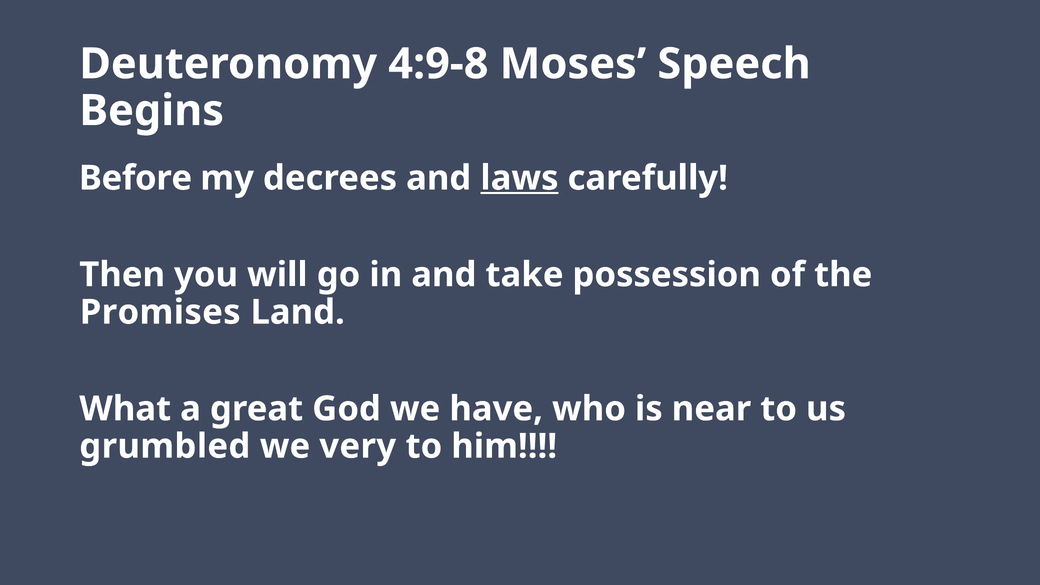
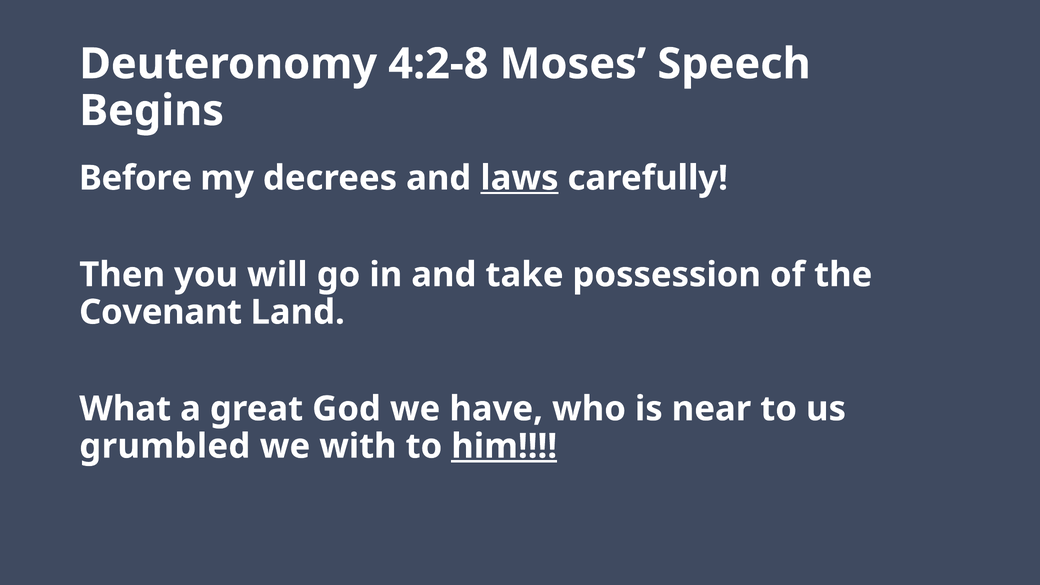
4:9-8: 4:9-8 -> 4:2-8
Promises: Promises -> Covenant
very: very -> with
him underline: none -> present
